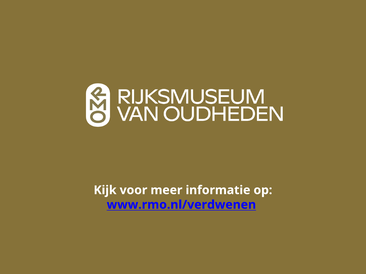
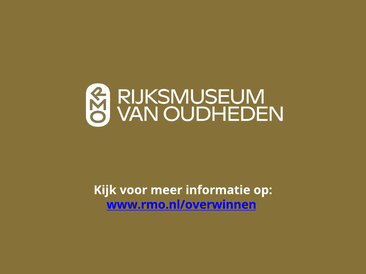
www.rmo.nl/verdwenen: www.rmo.nl/verdwenen -> www.rmo.nl/overwinnen
